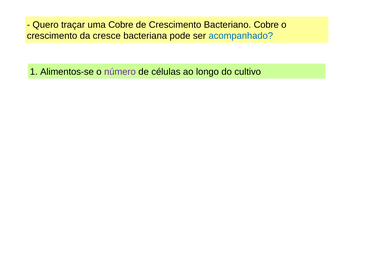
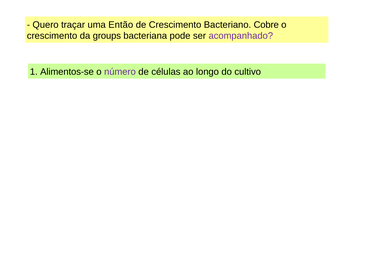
uma Cobre: Cobre -> Então
cresce: cresce -> groups
acompanhado colour: blue -> purple
